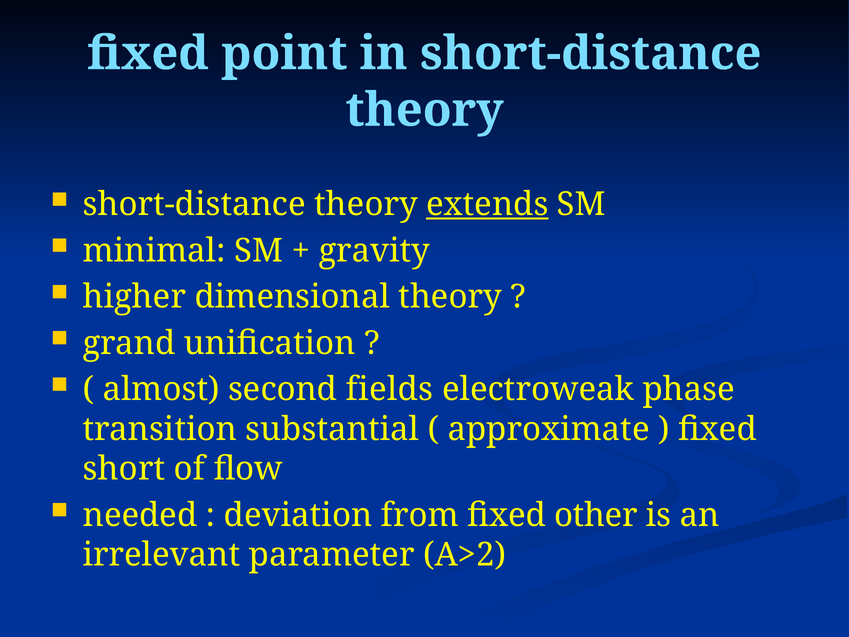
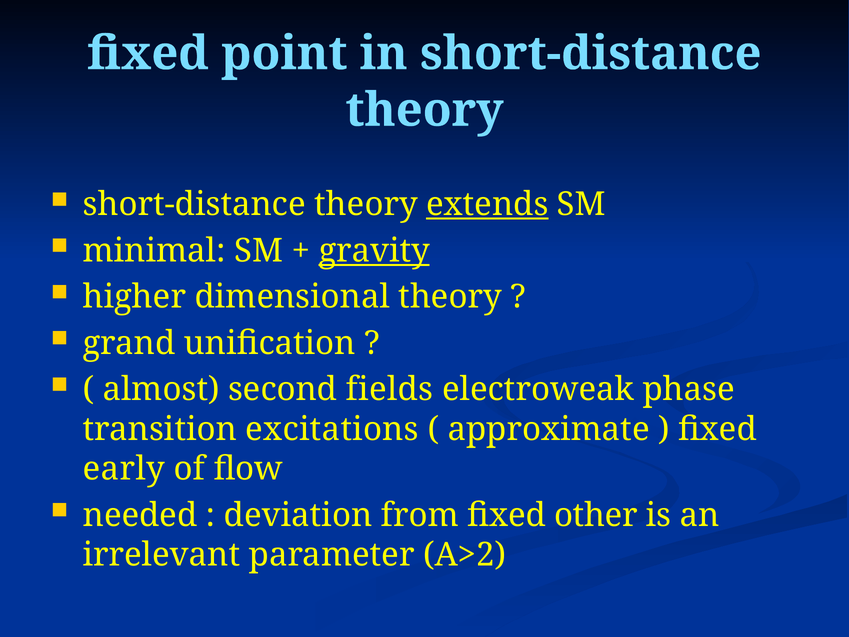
gravity underline: none -> present
substantial: substantial -> excitations
short: short -> early
